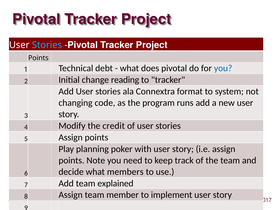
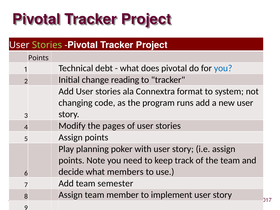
Stories at (47, 45) colour: light blue -> light green
credit: credit -> pages
explained: explained -> semester
